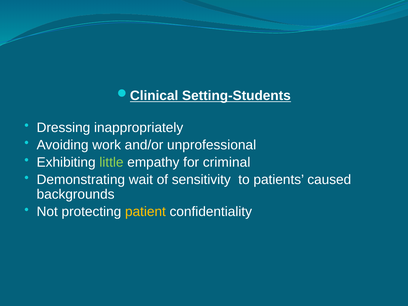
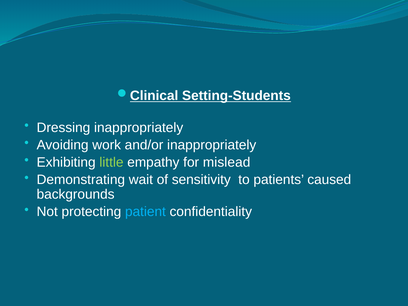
and/or unprofessional: unprofessional -> inappropriately
criminal: criminal -> mislead
patient colour: yellow -> light blue
